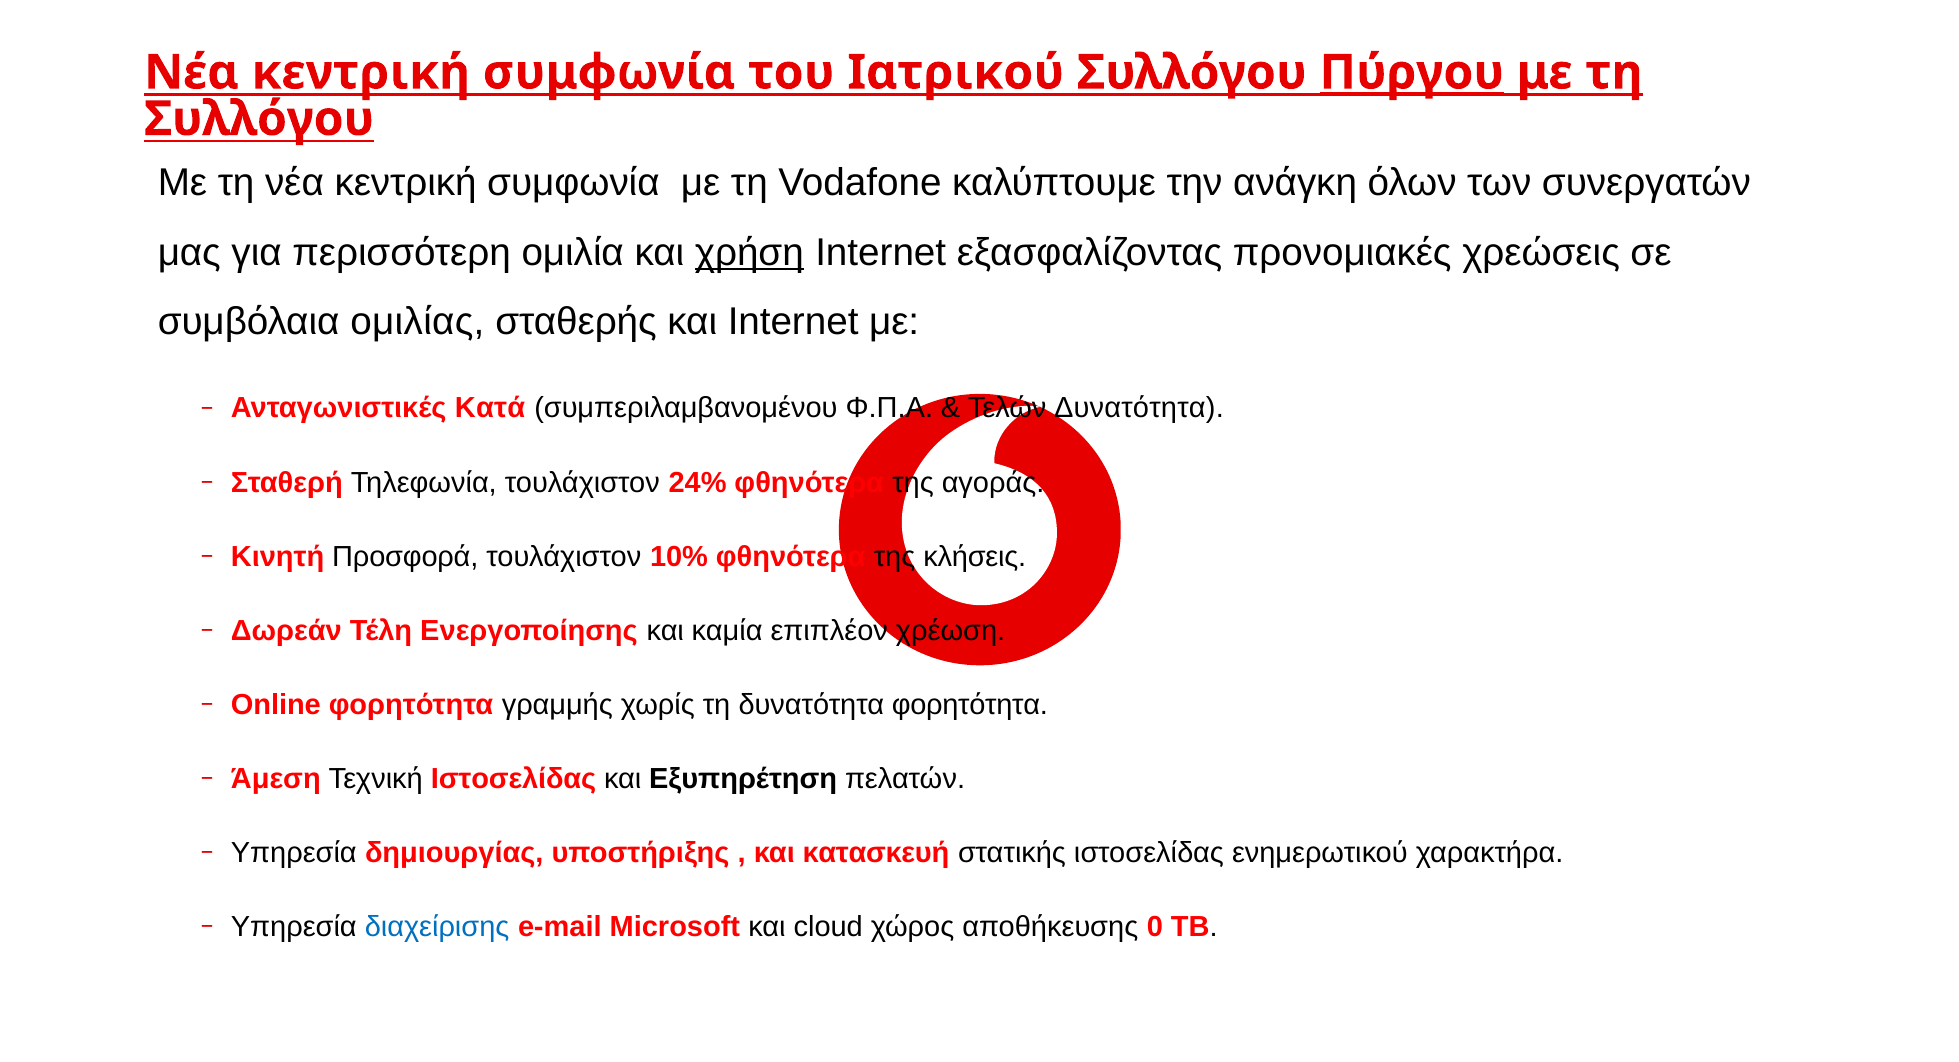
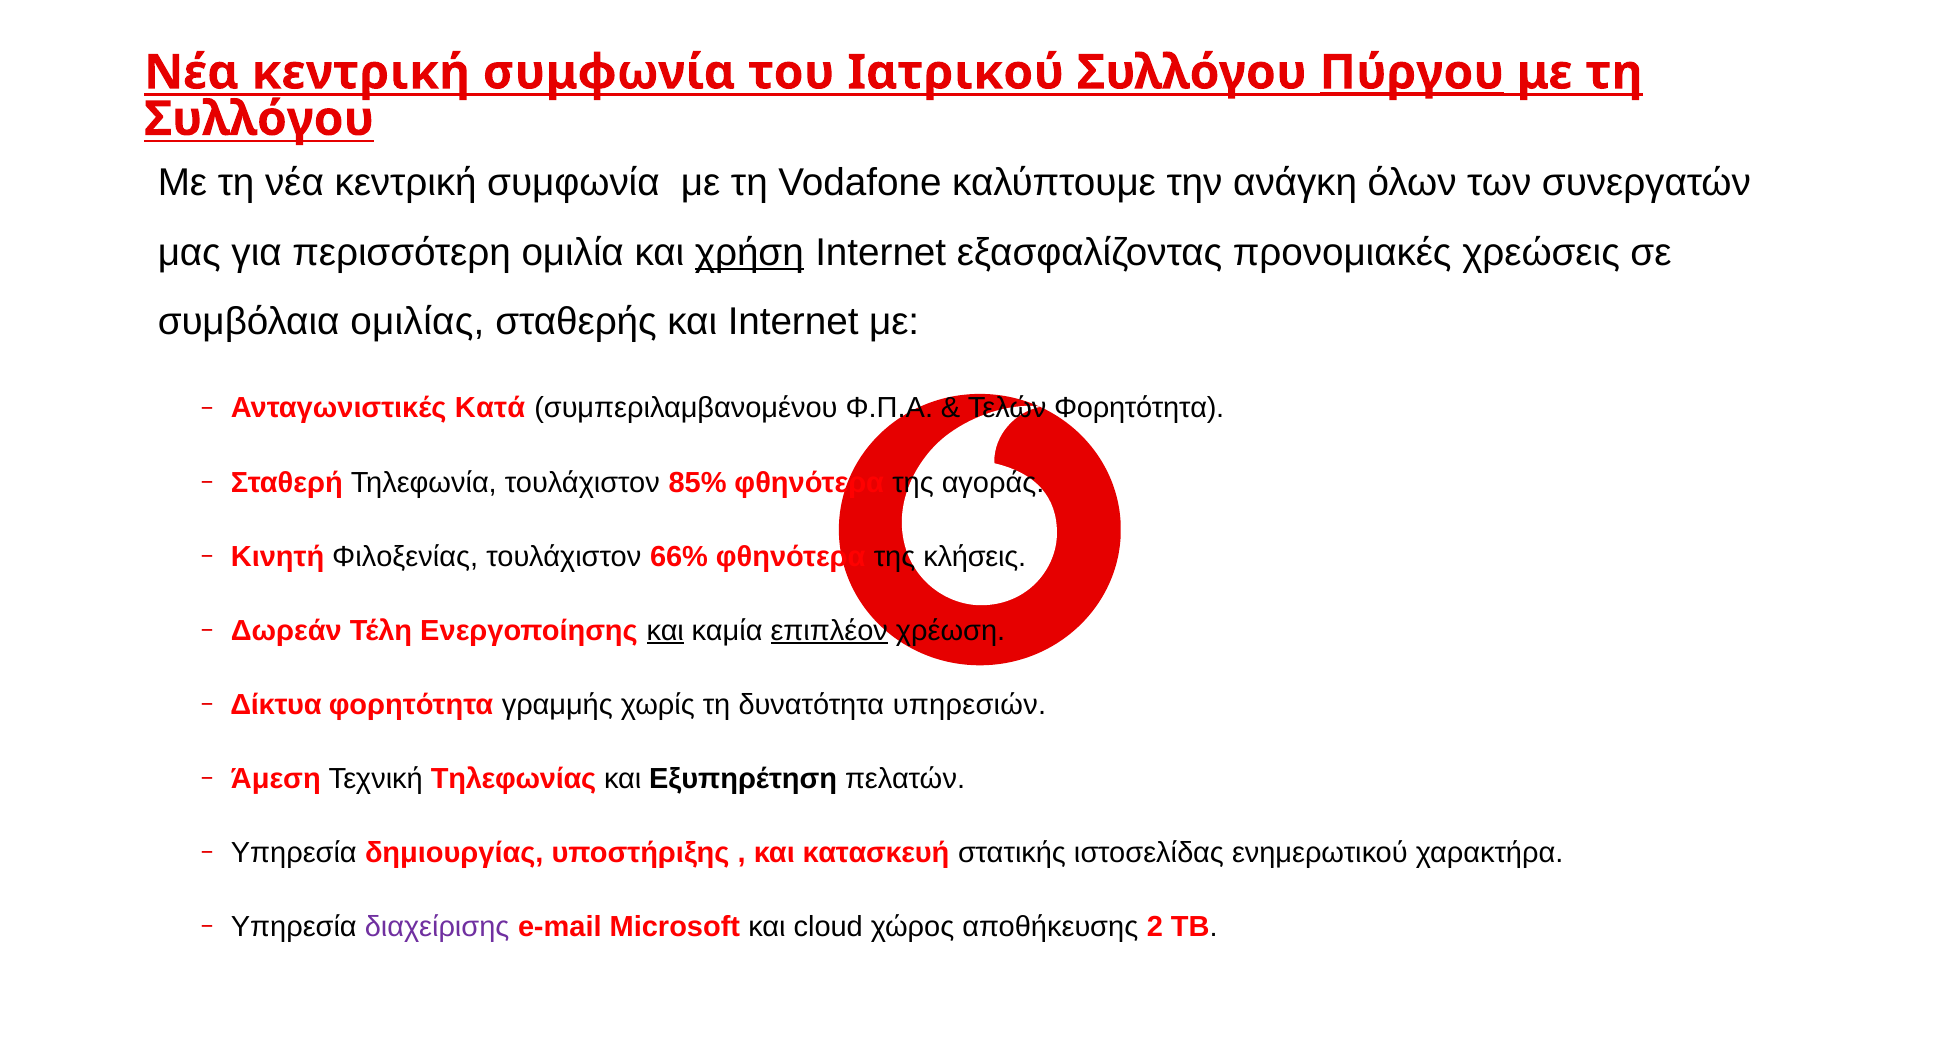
Τελών Δυνατότητα: Δυνατότητα -> Φορητότητα
24%: 24% -> 85%
Προσφορά: Προσφορά -> Φιλοξενίας
10%: 10% -> 66%
και at (665, 630) underline: none -> present
επιπλέον underline: none -> present
Online: Online -> Δίκτυα
δυνατότητα φορητότητα: φορητότητα -> υπηρεσιών
Τεχνική Ιστοσελίδας: Ιστοσελίδας -> Τηλεφωνίας
διαχείρισης colour: blue -> purple
0: 0 -> 2
